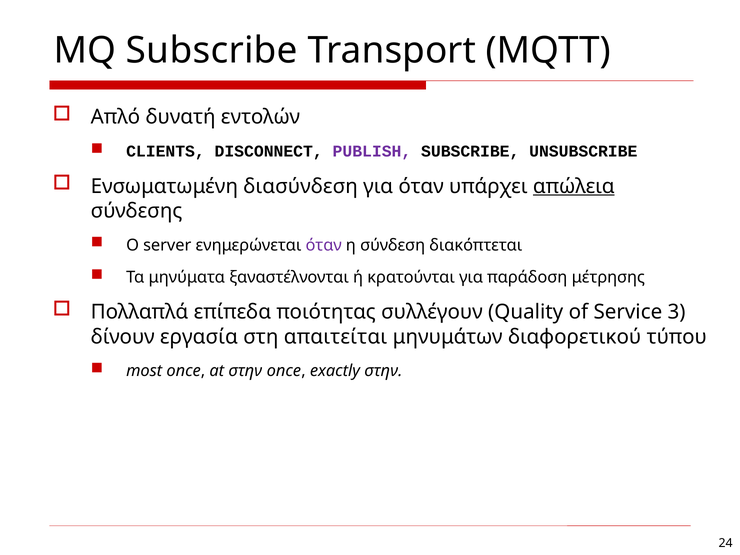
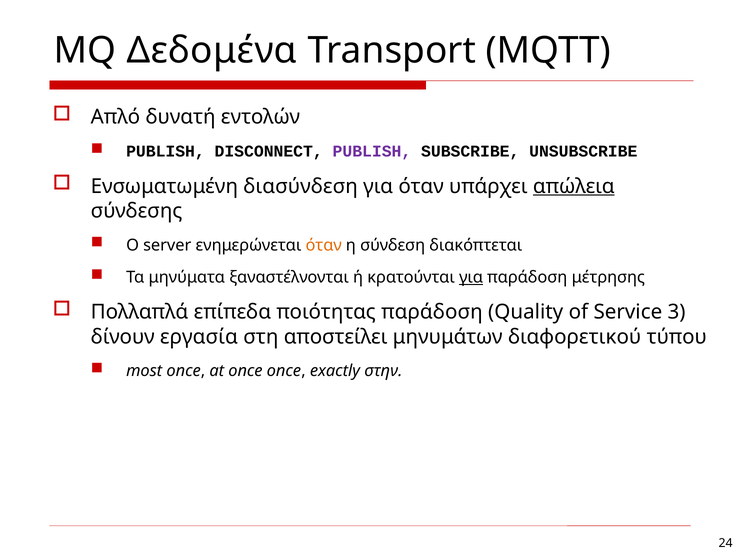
MQ Subscribe: Subscribe -> Δεδομένα
CLIENTS at (165, 151): CLIENTS -> PUBLISH
όταν at (324, 245) colour: purple -> orange
για at (471, 277) underline: none -> present
ποιότητας συλλέγουν: συλλέγουν -> παράδοση
απαιτείται: απαιτείται -> αποστείλει
at στην: στην -> once
